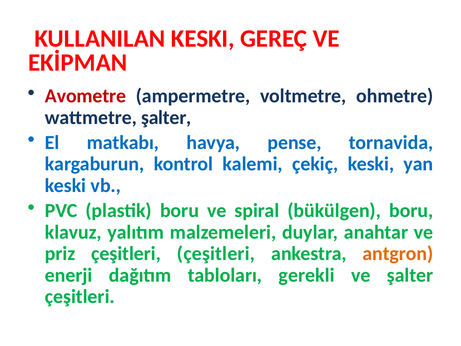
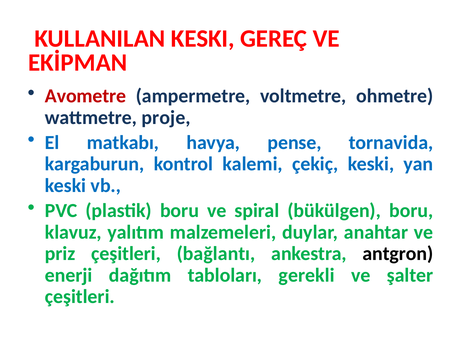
wattmetre şalter: şalter -> proje
çeşitleri çeşitleri: çeşitleri -> bağlantı
antgron colour: orange -> black
